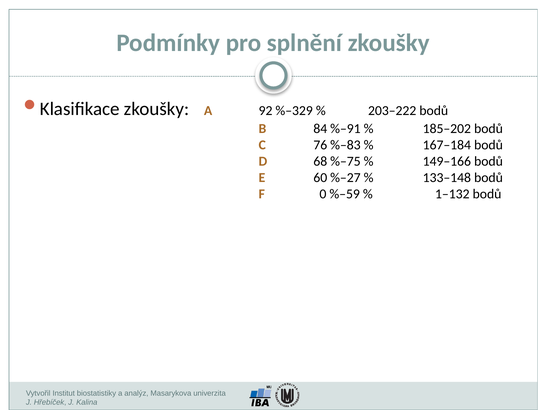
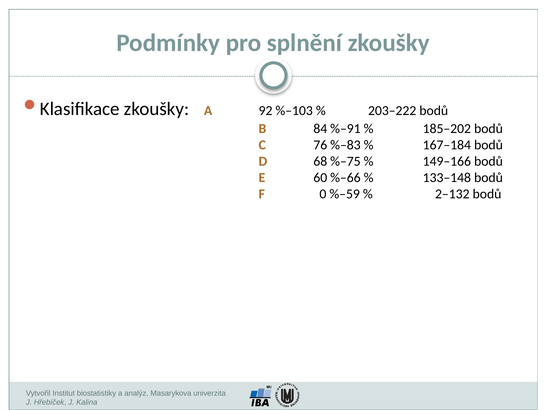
%–329: %–329 -> %–103
%–27: %–27 -> %–66
1–132: 1–132 -> 2–132
